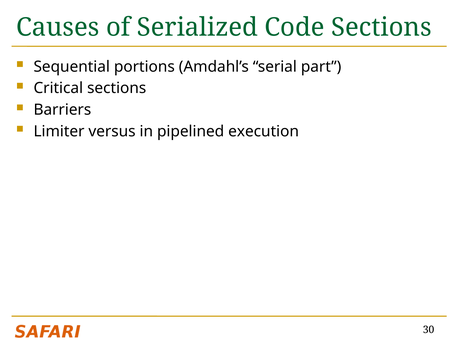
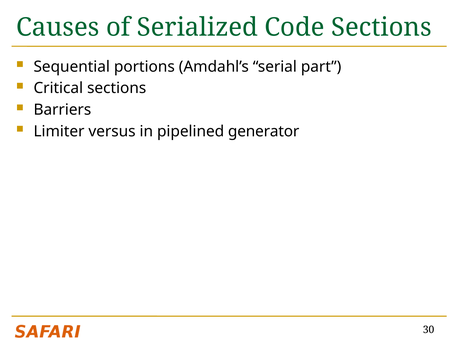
execution: execution -> generator
